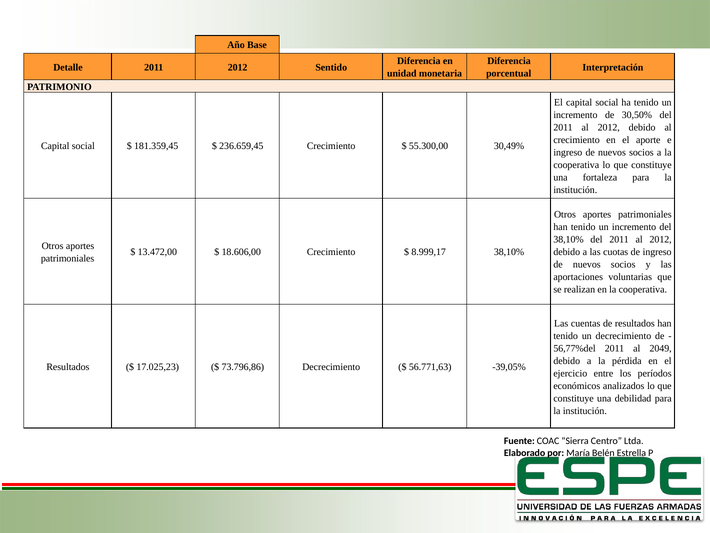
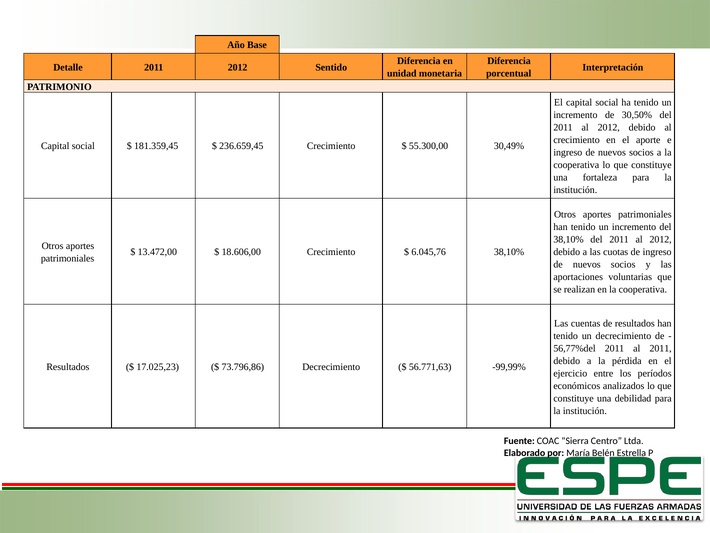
8.999,17: 8.999,17 -> 6.045,76
al 2049: 2049 -> 2011
-39,05%: -39,05% -> -99,99%
